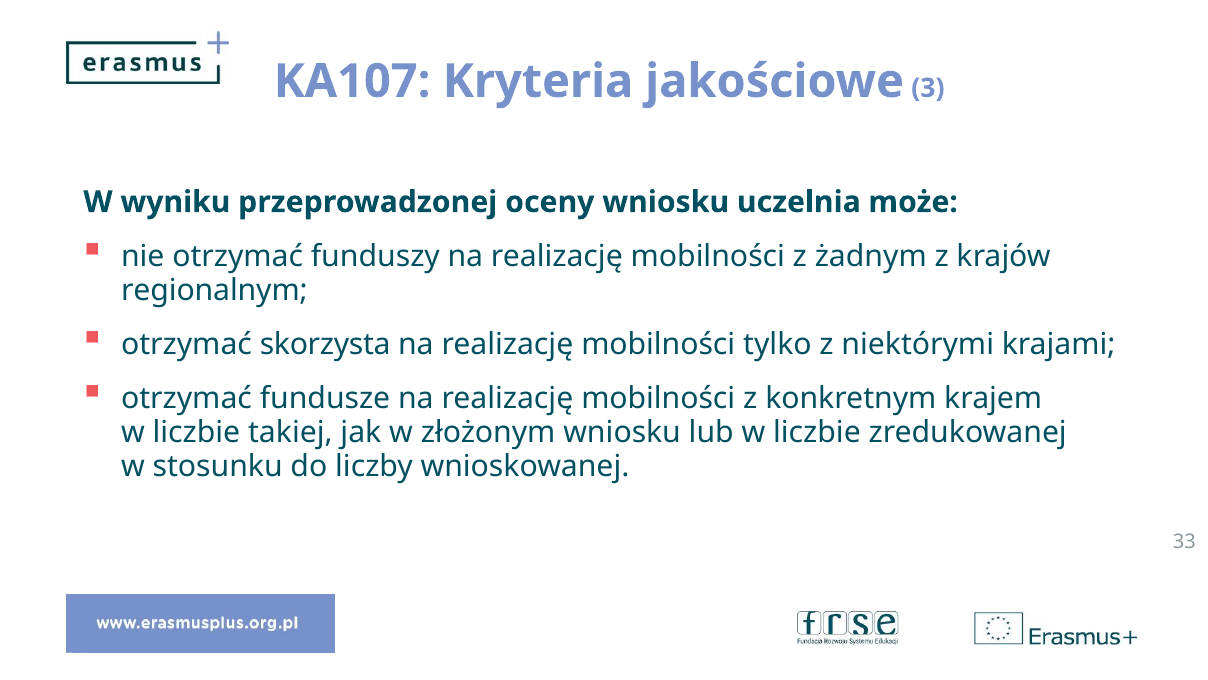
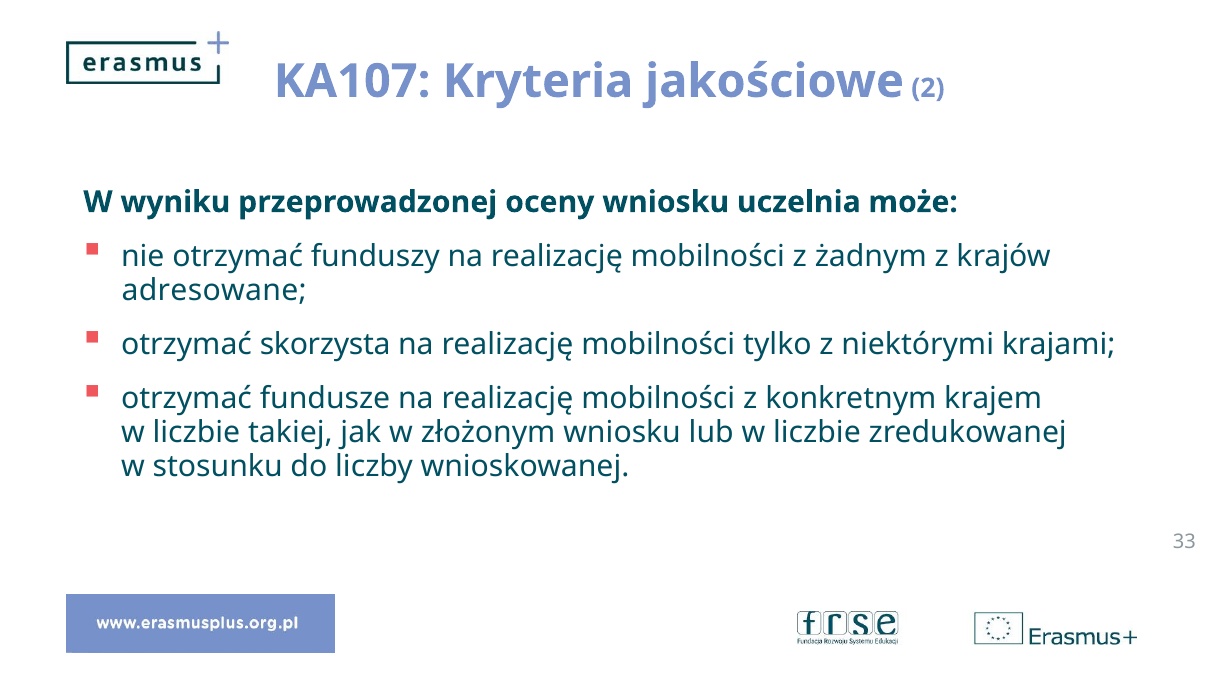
3: 3 -> 2
regionalnym: regionalnym -> adresowane
